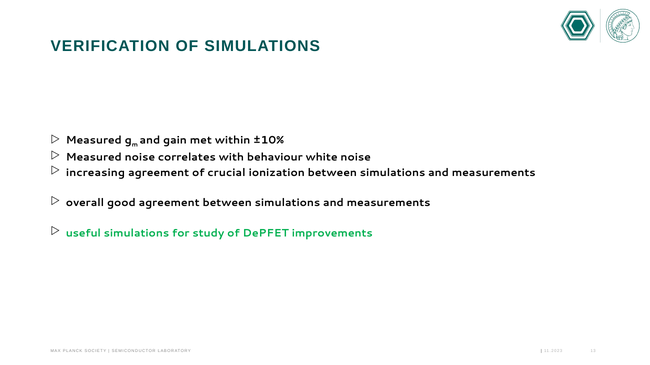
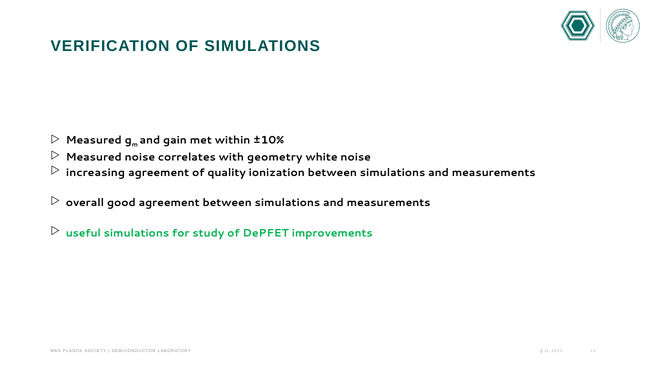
behaviour: behaviour -> geometry
crucial: crucial -> quality
